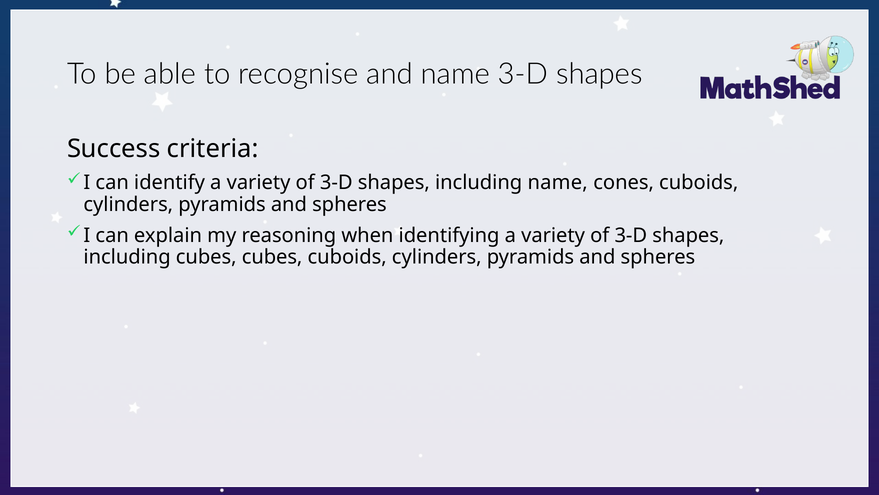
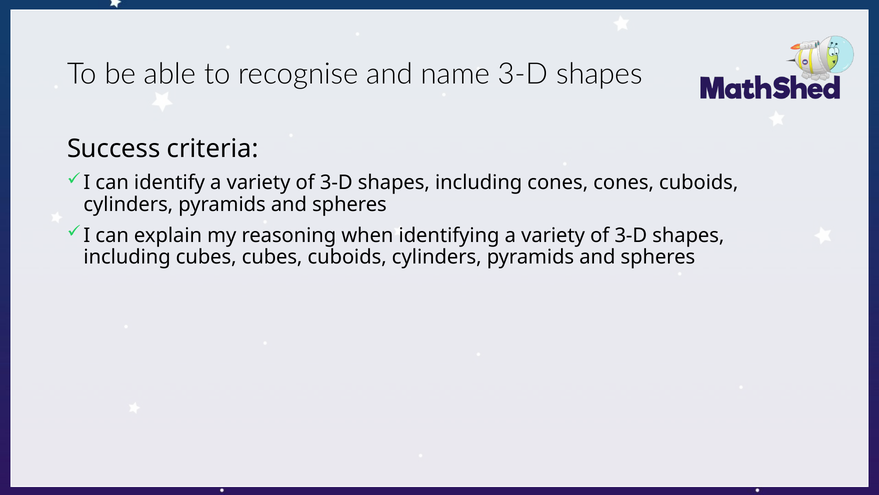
including name: name -> cones
